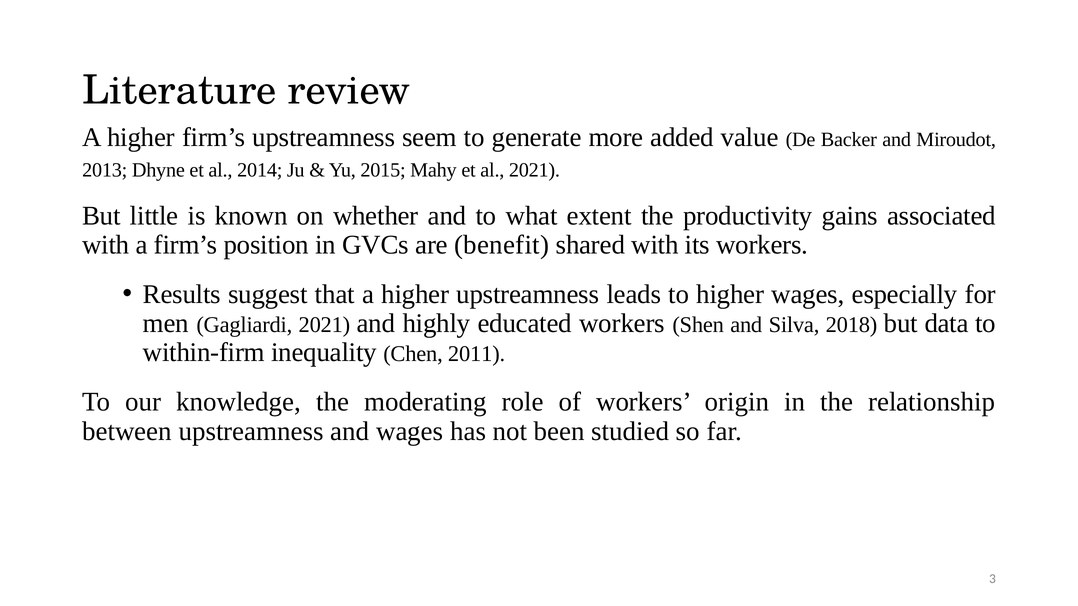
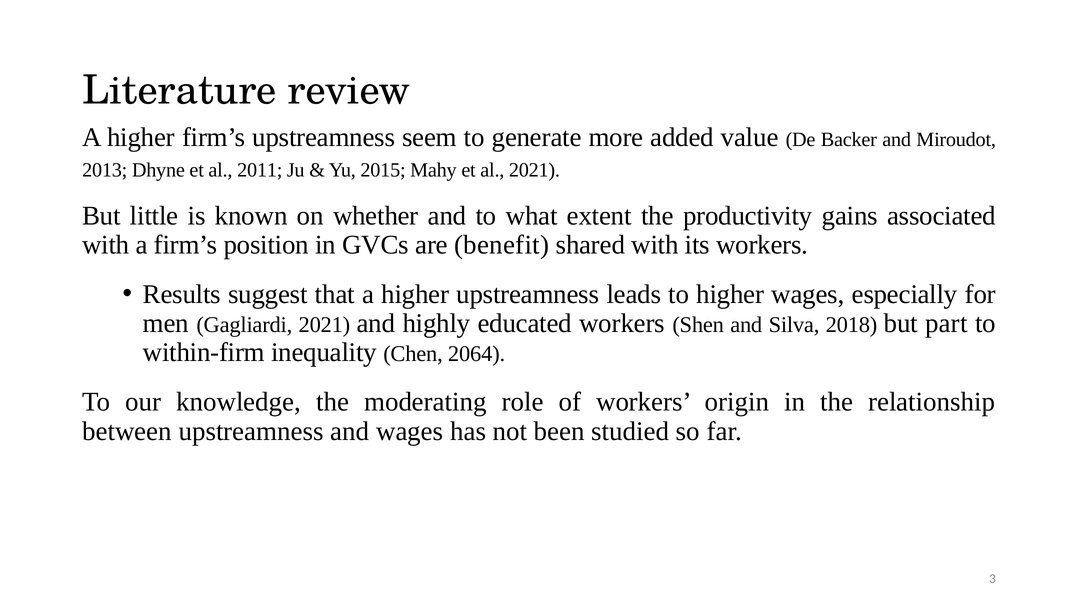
2014: 2014 -> 2011
data: data -> part
2011: 2011 -> 2064
